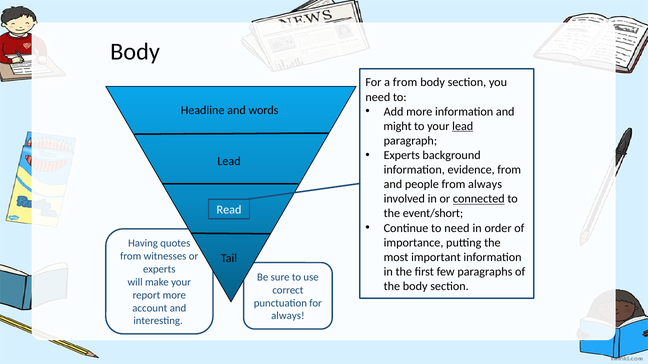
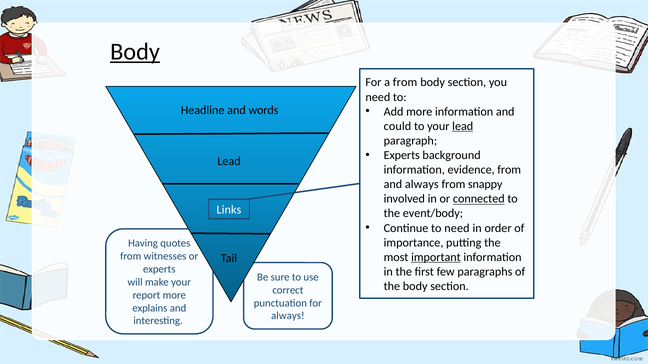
Body at (135, 52) underline: none -> present
might: might -> could
and people: people -> always
from always: always -> snappy
Read: Read -> Links
event/short: event/short -> event/body
important underline: none -> present
account: account -> explains
